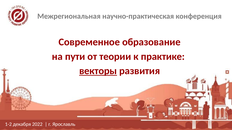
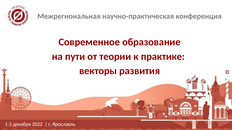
векторы underline: present -> none
